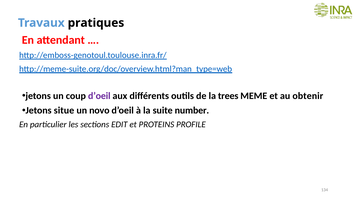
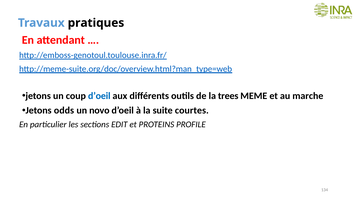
d’oeil at (99, 96) colour: purple -> blue
obtenir: obtenir -> marche
situe: situe -> odds
number: number -> courtes
